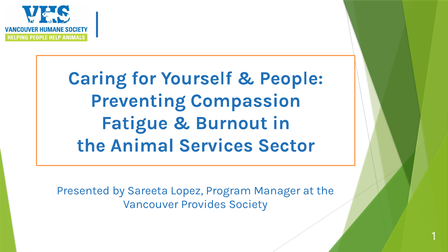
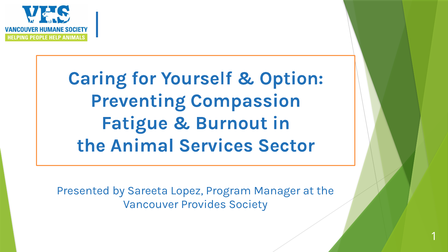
People: People -> Option
